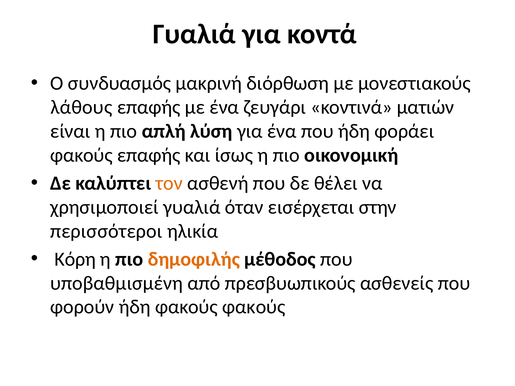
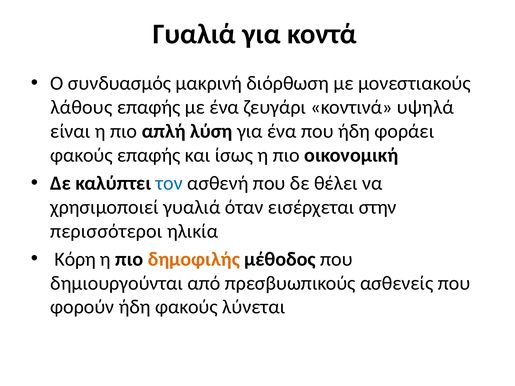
ματιών: ματιών -> υψηλά
τον colour: orange -> blue
υποβαθμισμένη: υποβαθμισμένη -> δημιουργούνται
φακούς φακούς: φακούς -> λύνεται
